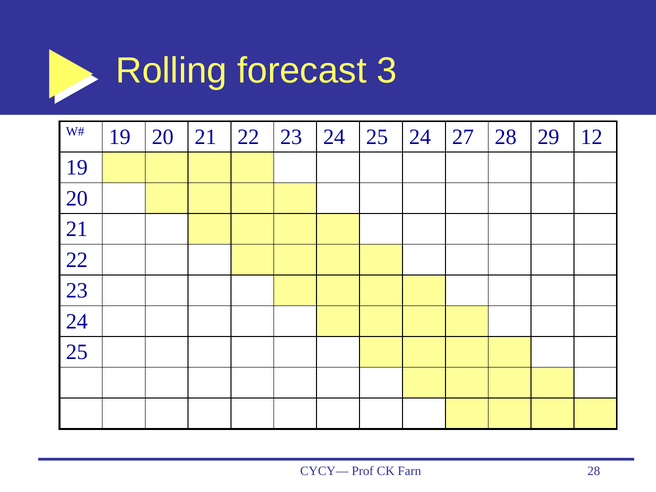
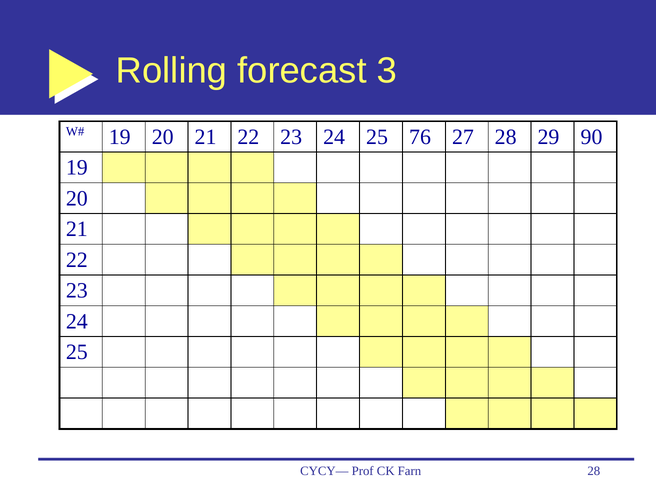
25 24: 24 -> 76
12: 12 -> 90
